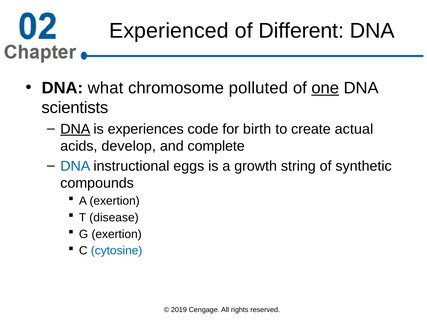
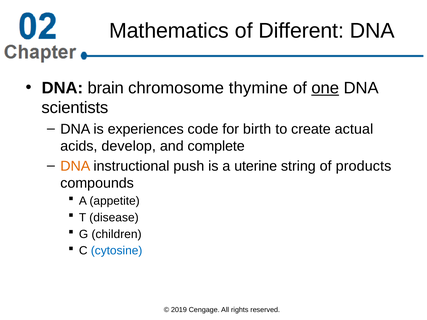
Experienced: Experienced -> Mathematics
what: what -> brain
polluted: polluted -> thymine
DNA at (75, 129) underline: present -> none
DNA at (75, 166) colour: blue -> orange
eggs: eggs -> push
growth: growth -> uterine
synthetic: synthetic -> products
A exertion: exertion -> appetite
G exertion: exertion -> children
